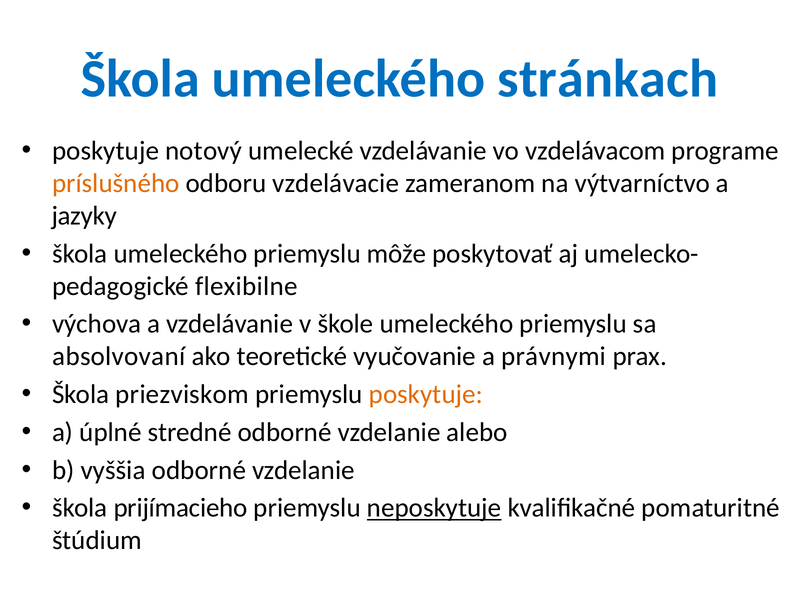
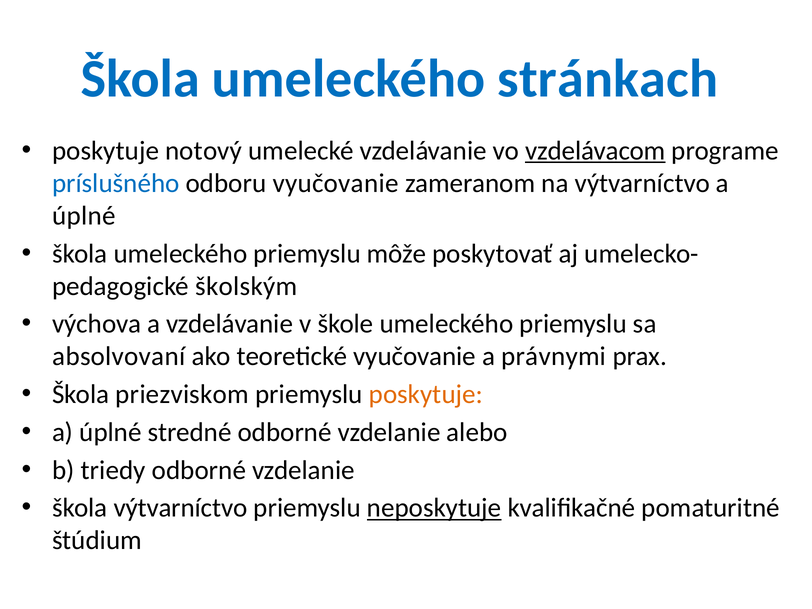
vzdelávacom underline: none -> present
príslušného colour: orange -> blue
odboru vzdelávacie: vzdelávacie -> vyučovanie
jazyky at (84, 216): jazyky -> úplné
flexibilne: flexibilne -> školským
vyššia: vyššia -> triedy
škola prijímacieho: prijímacieho -> výtvarníctvo
